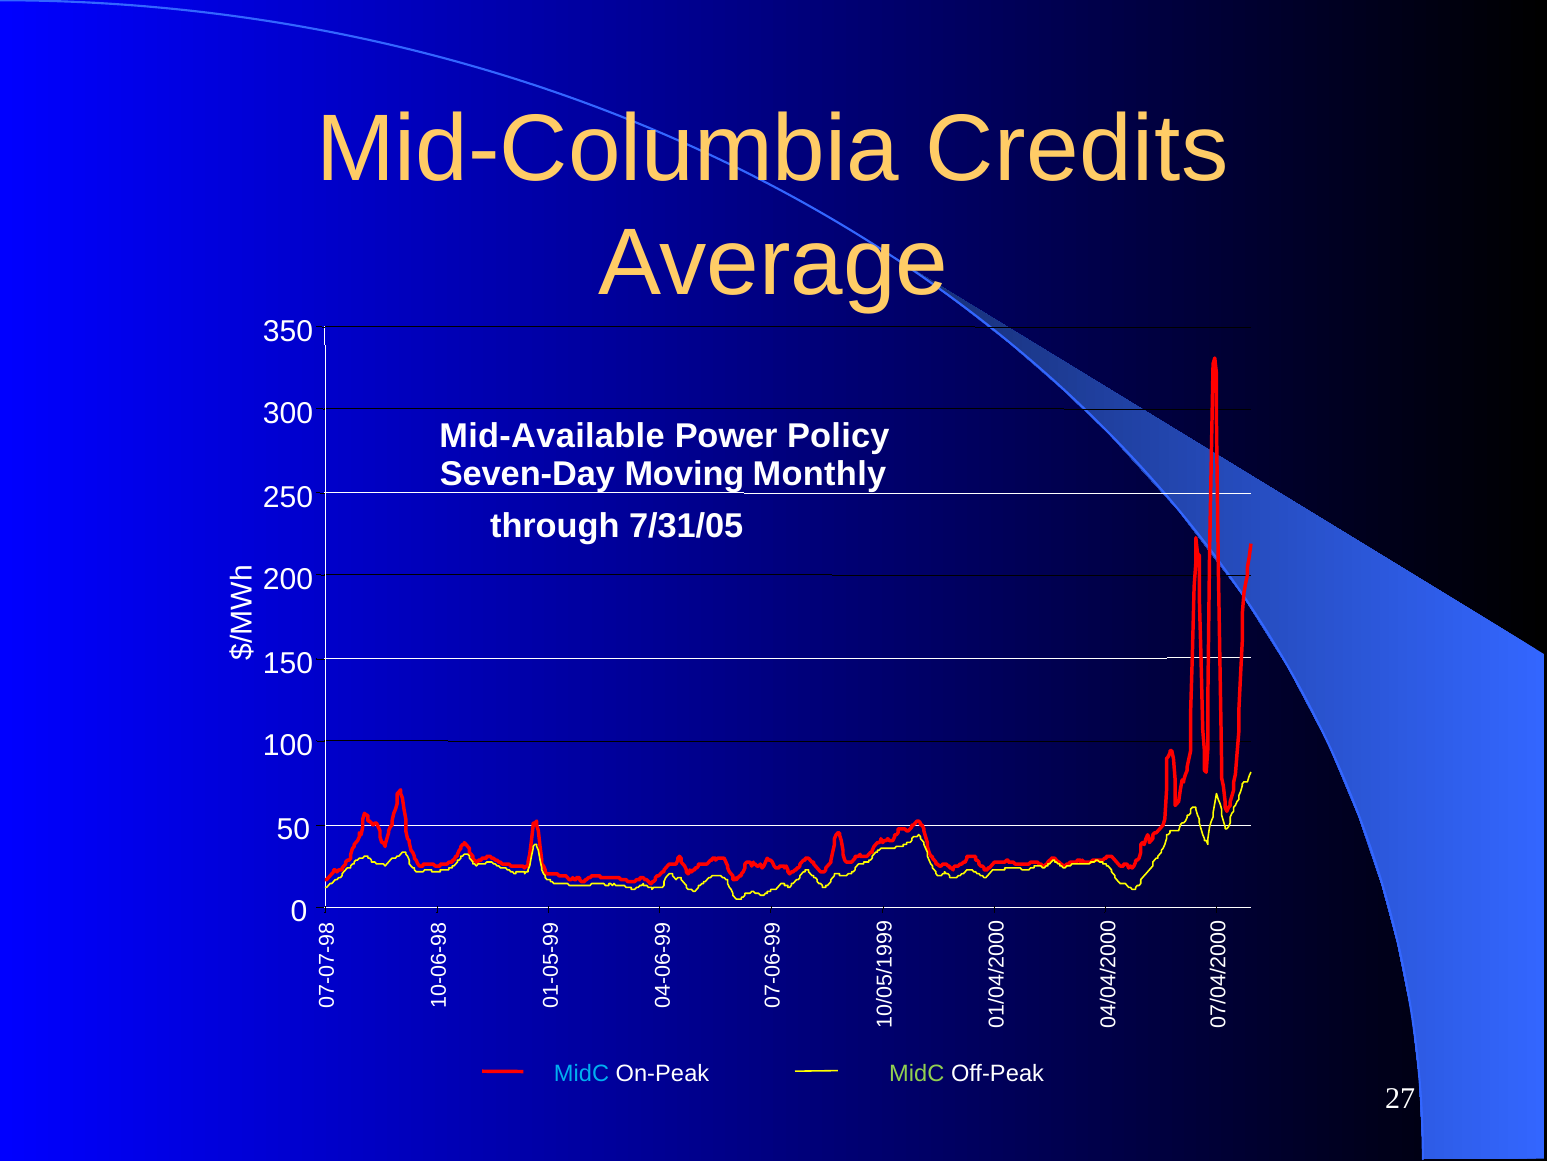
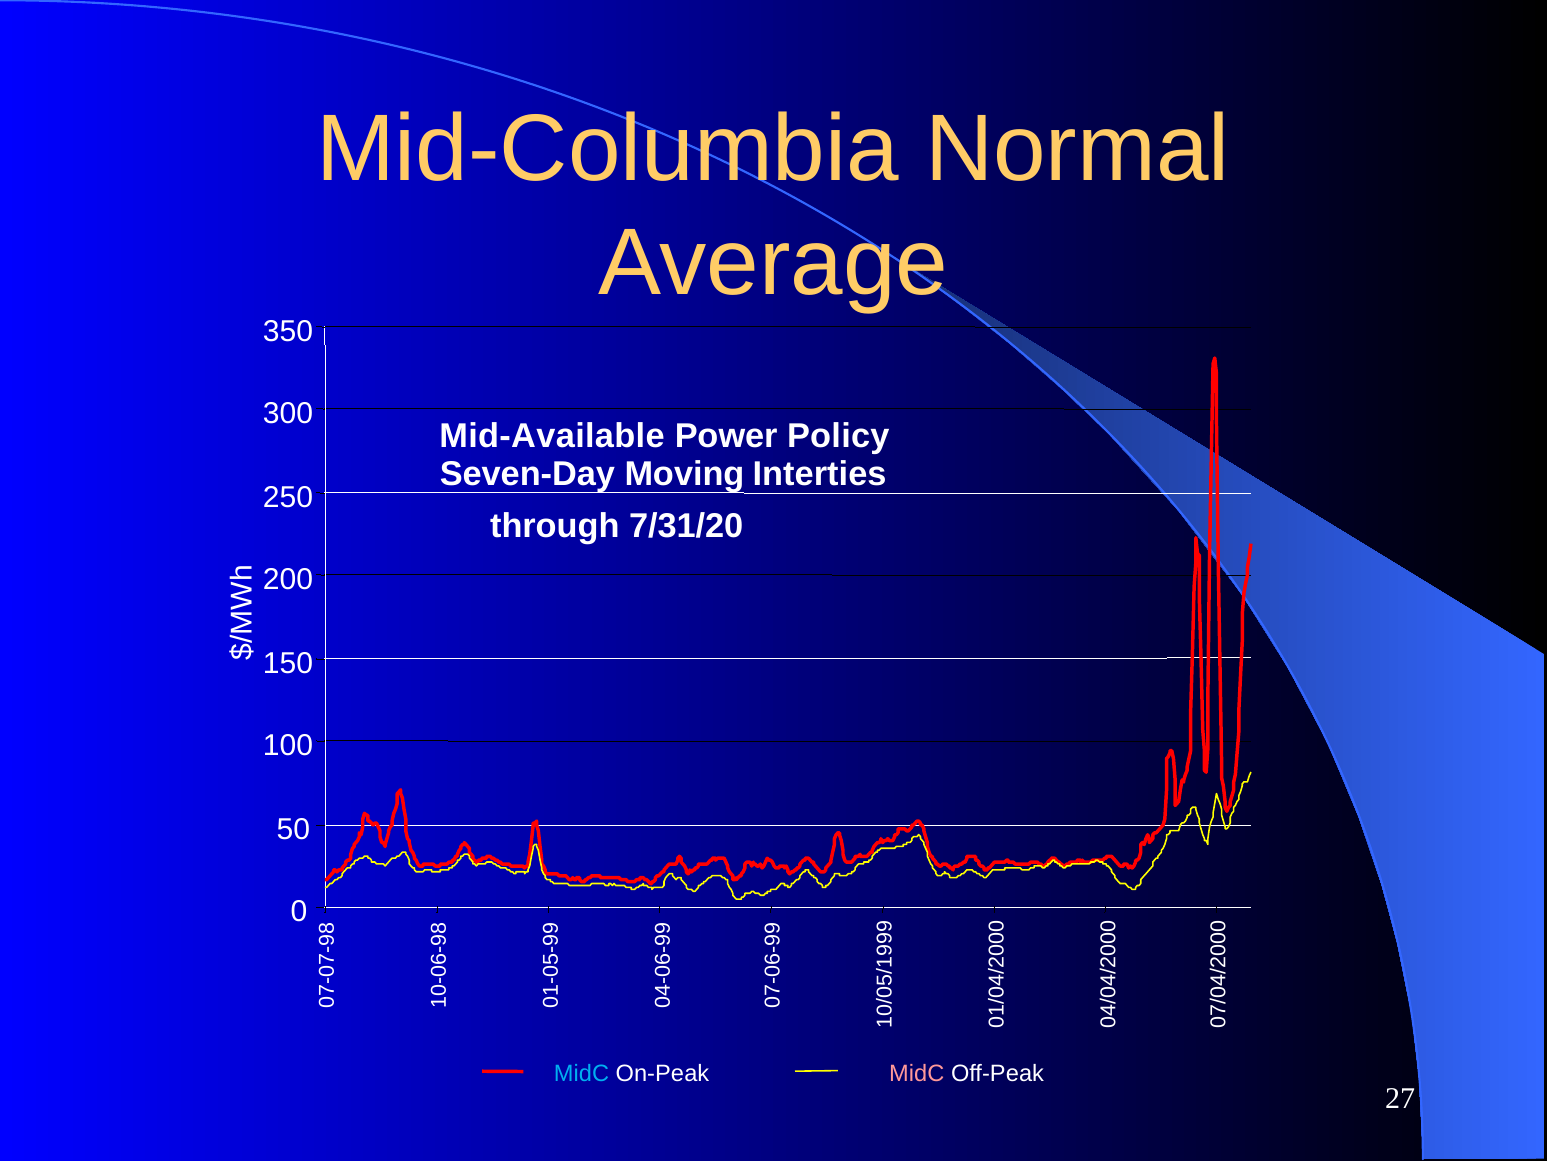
Credits: Credits -> Normal
Monthly: Monthly -> Interties
7/31/05: 7/31/05 -> 7/31/20
MidC at (917, 1073) colour: light green -> pink
